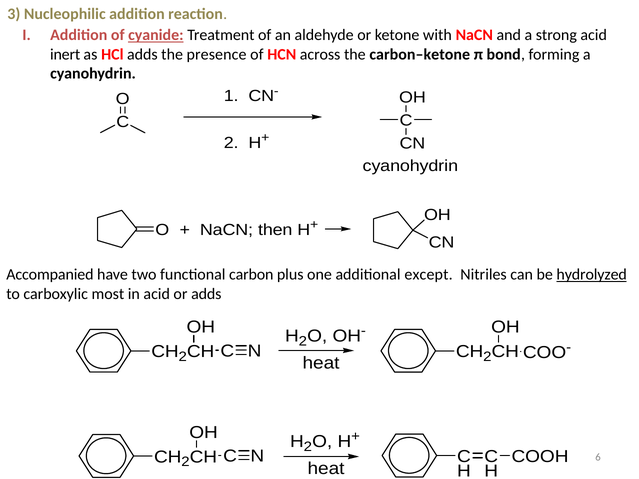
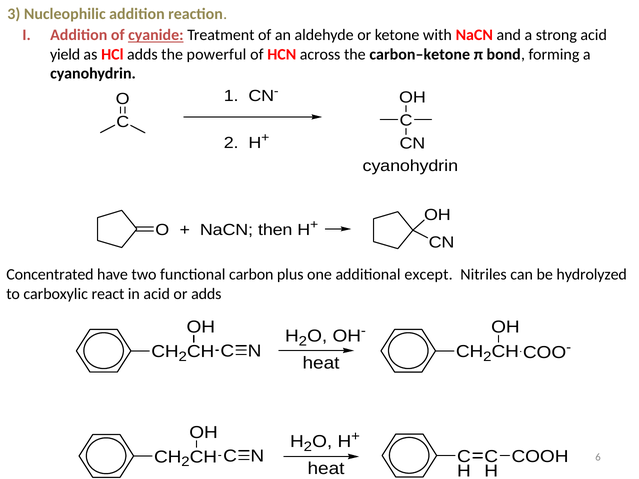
inert: inert -> yield
presence: presence -> powerful
Accompanied: Accompanied -> Concentrated
hydrolyzed underline: present -> none
most: most -> react
